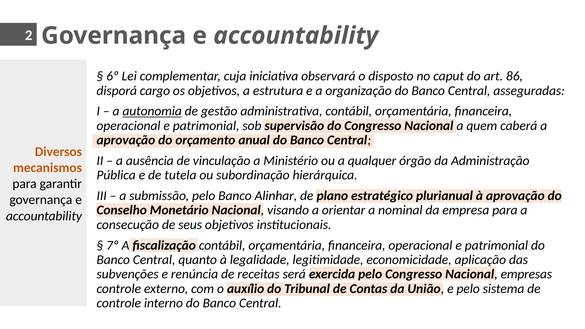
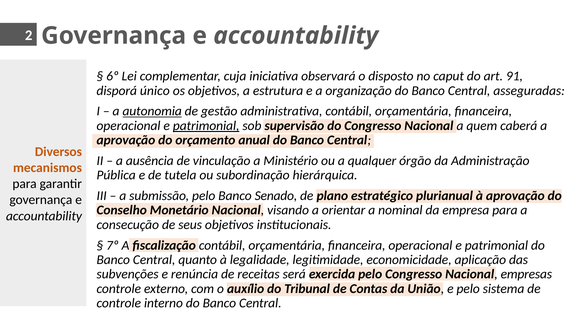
86: 86 -> 91
cargo: cargo -> único
patrimonial at (206, 126) underline: none -> present
Alinhar: Alinhar -> Senado
